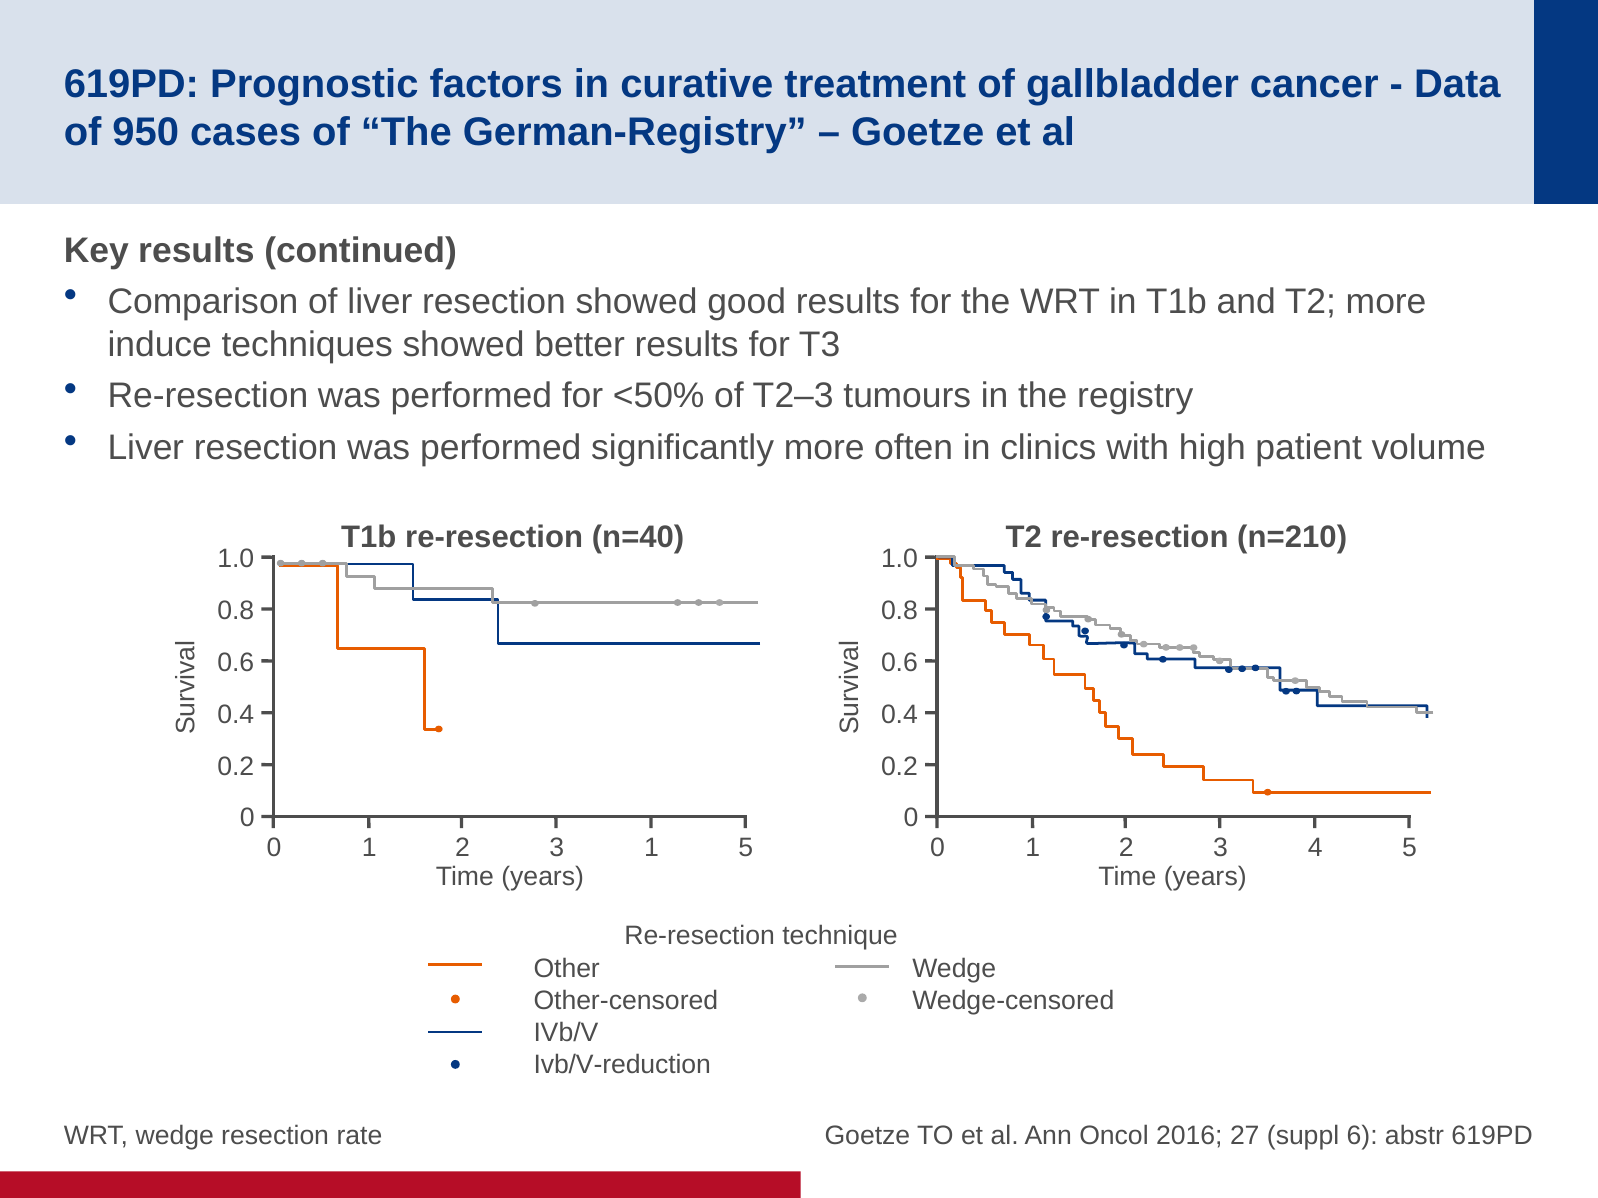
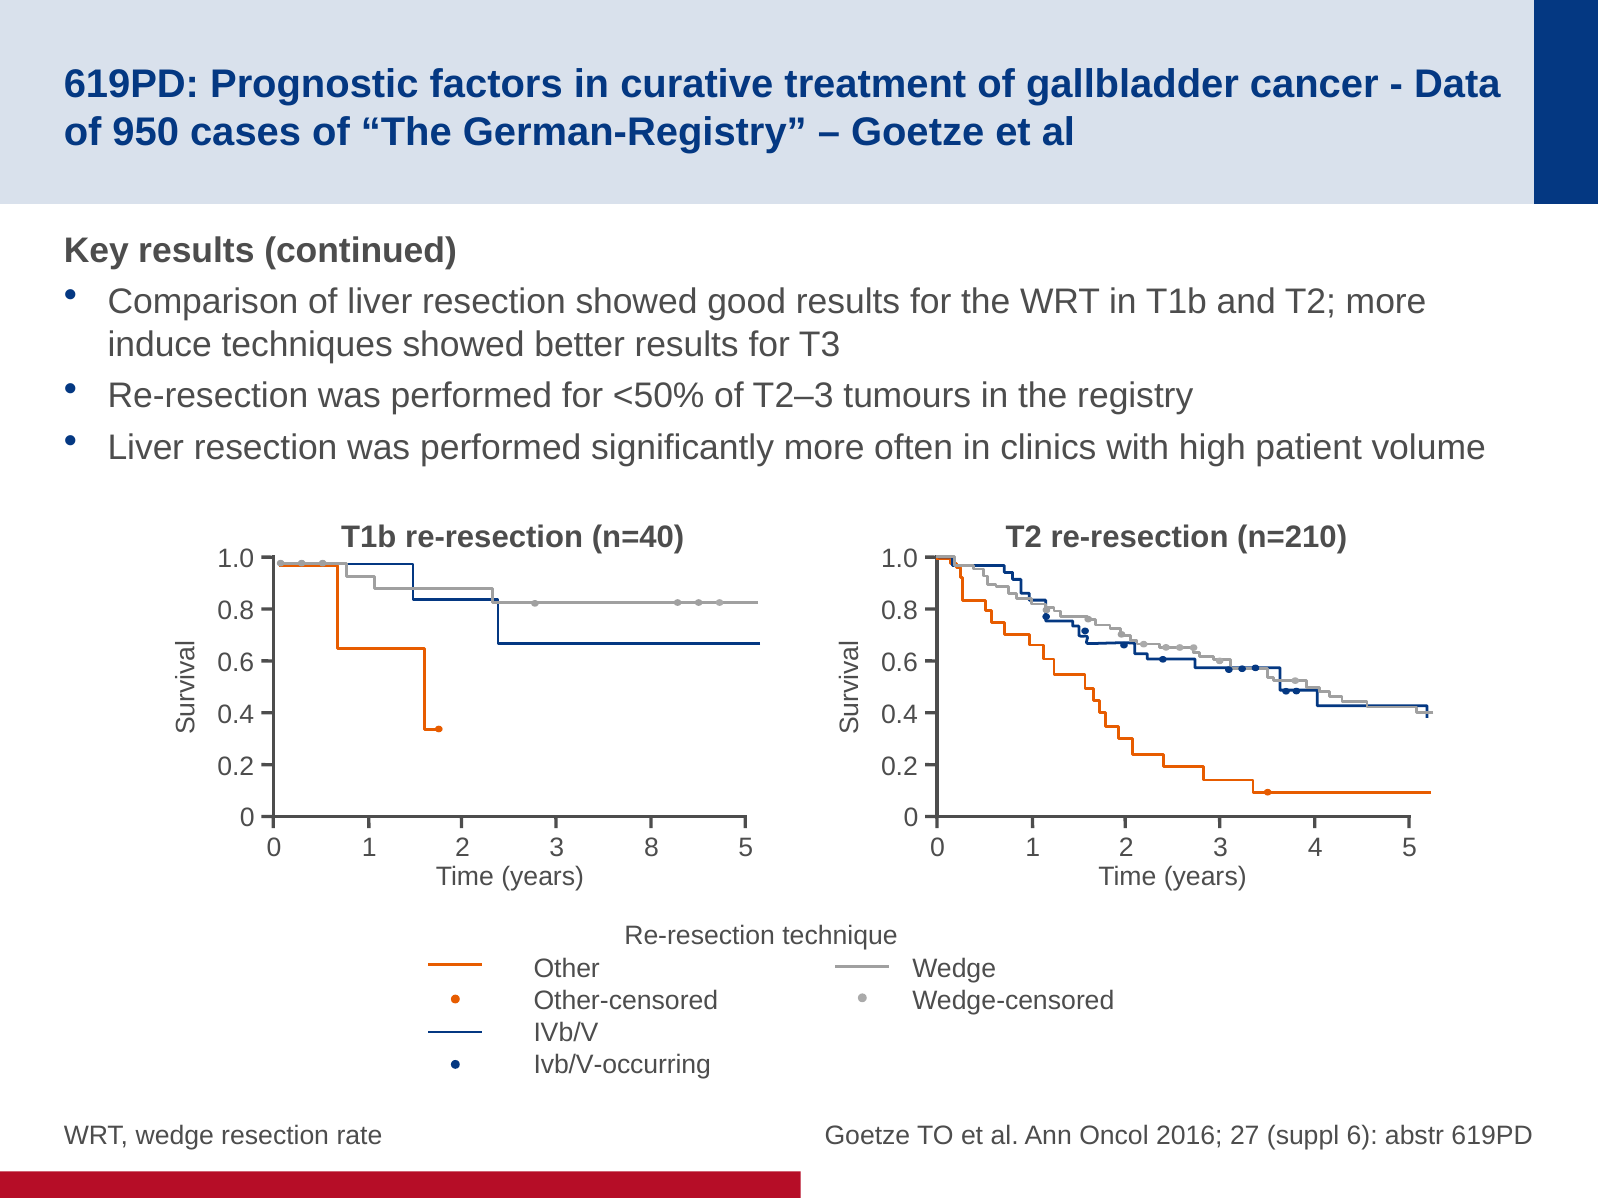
3 1: 1 -> 8
Ivb/V-reduction: Ivb/V-reduction -> Ivb/V-occurring
